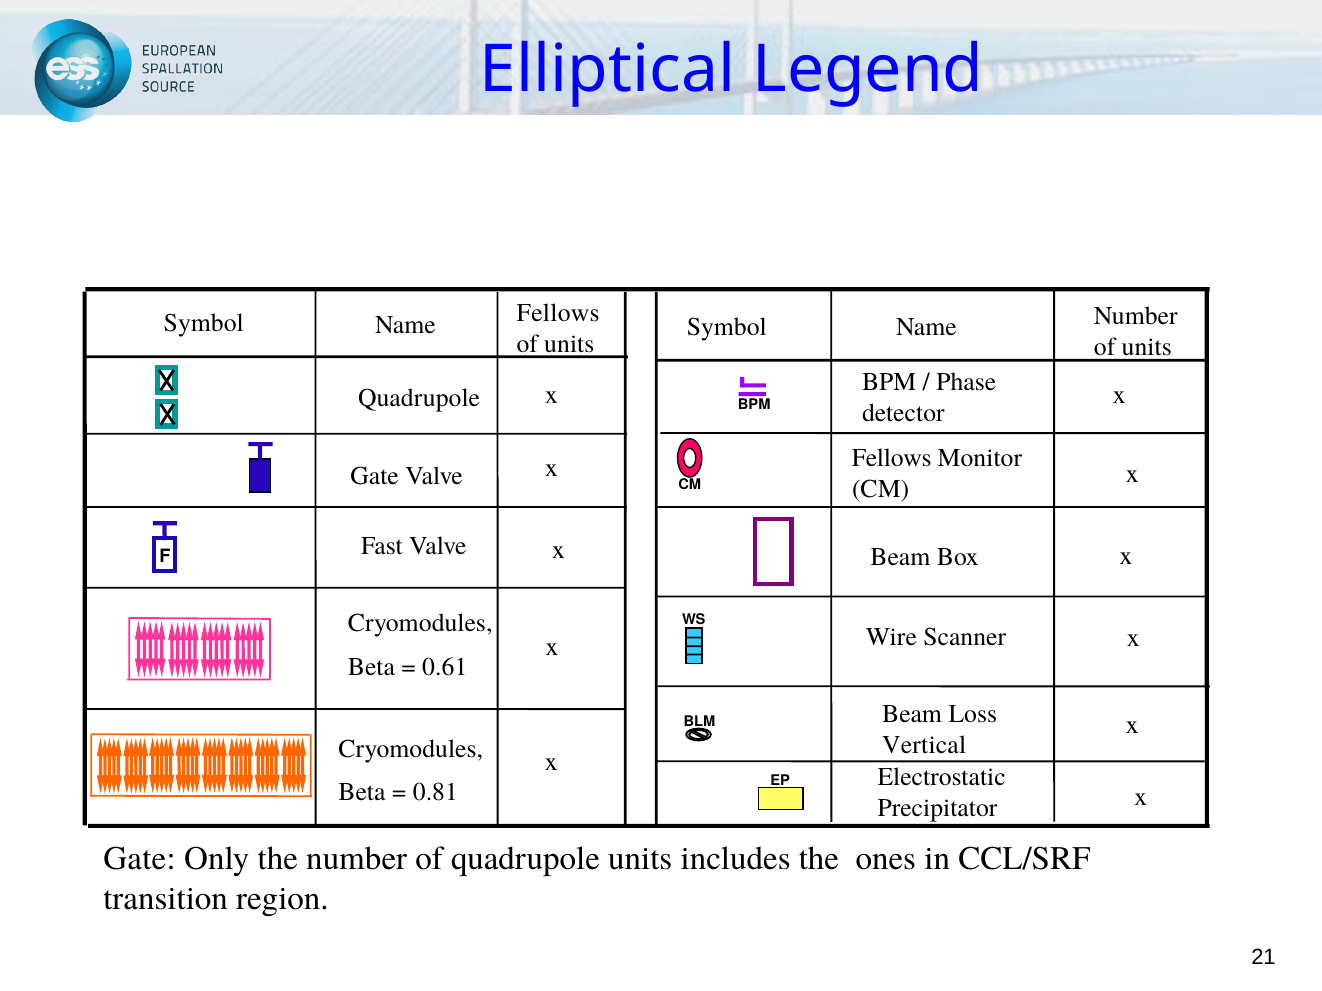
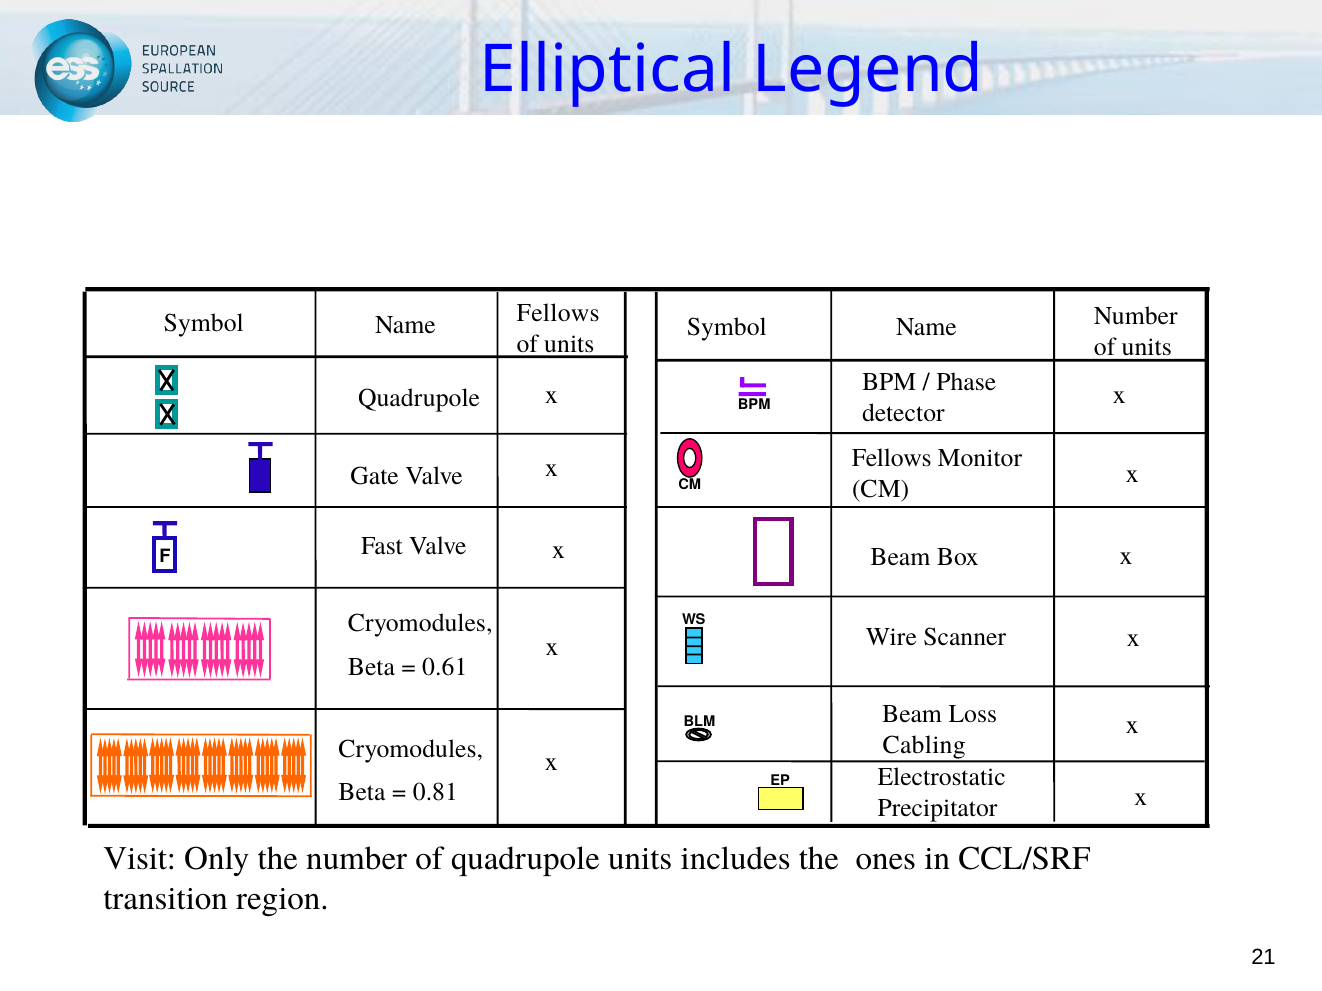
Vertical: Vertical -> Cabling
Gate at (140, 859): Gate -> Visit
